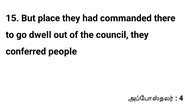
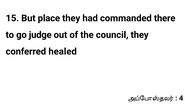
dwell: dwell -> judge
people: people -> healed
